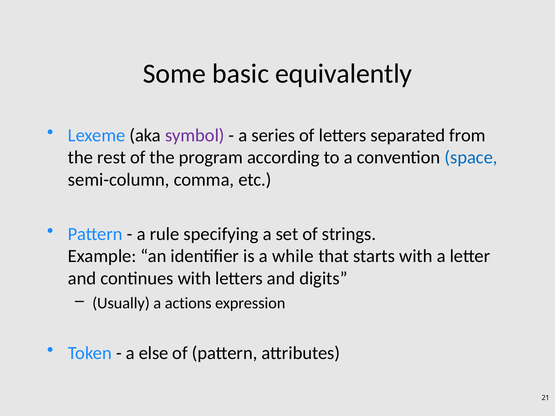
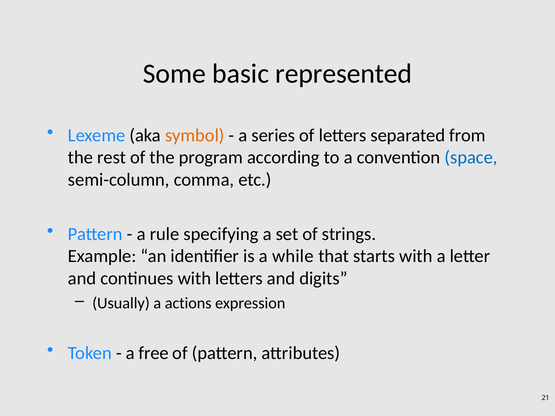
equivalently: equivalently -> represented
symbol colour: purple -> orange
else: else -> free
